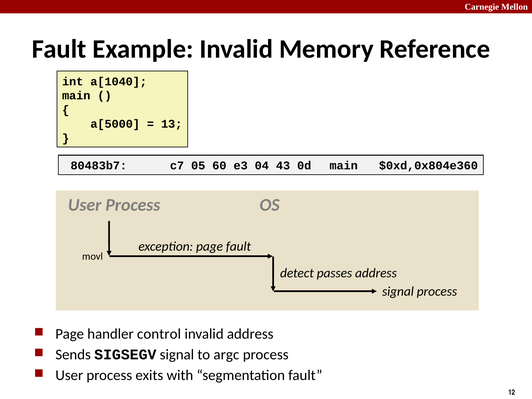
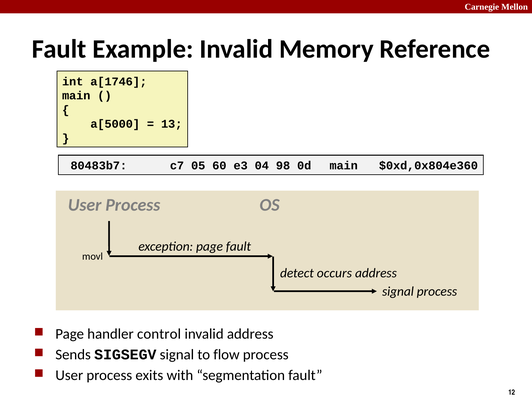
a[1040: a[1040 -> a[1746
43: 43 -> 98
passes: passes -> occurs
argc: argc -> flow
